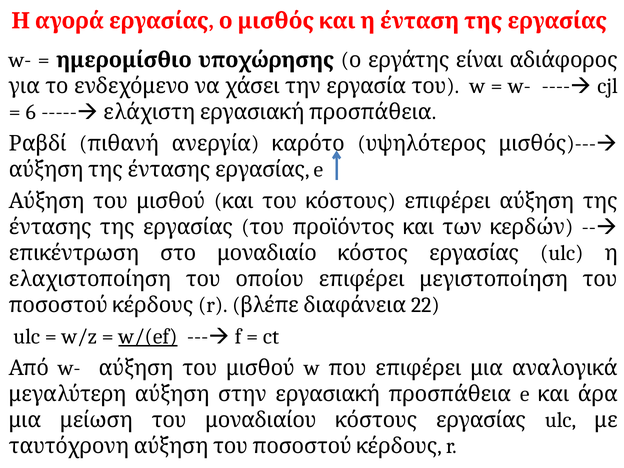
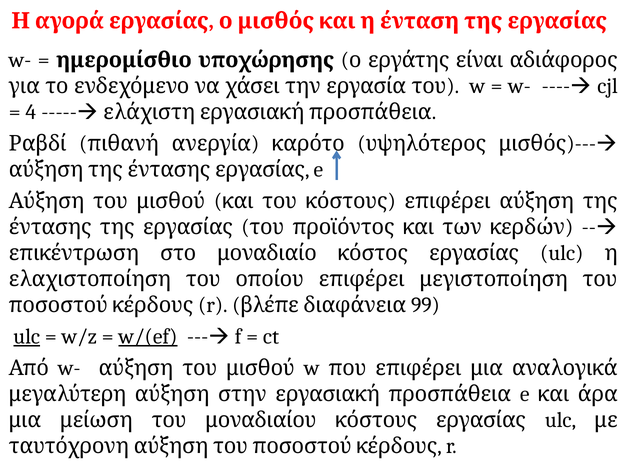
6: 6 -> 4
22: 22 -> 99
ulc at (27, 337) underline: none -> present
